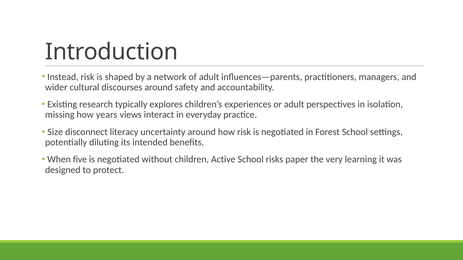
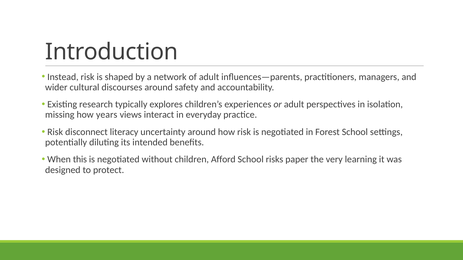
Size at (55, 132): Size -> Risk
five: five -> this
Active: Active -> Afford
